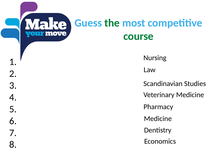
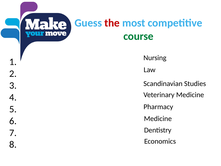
the colour: green -> red
